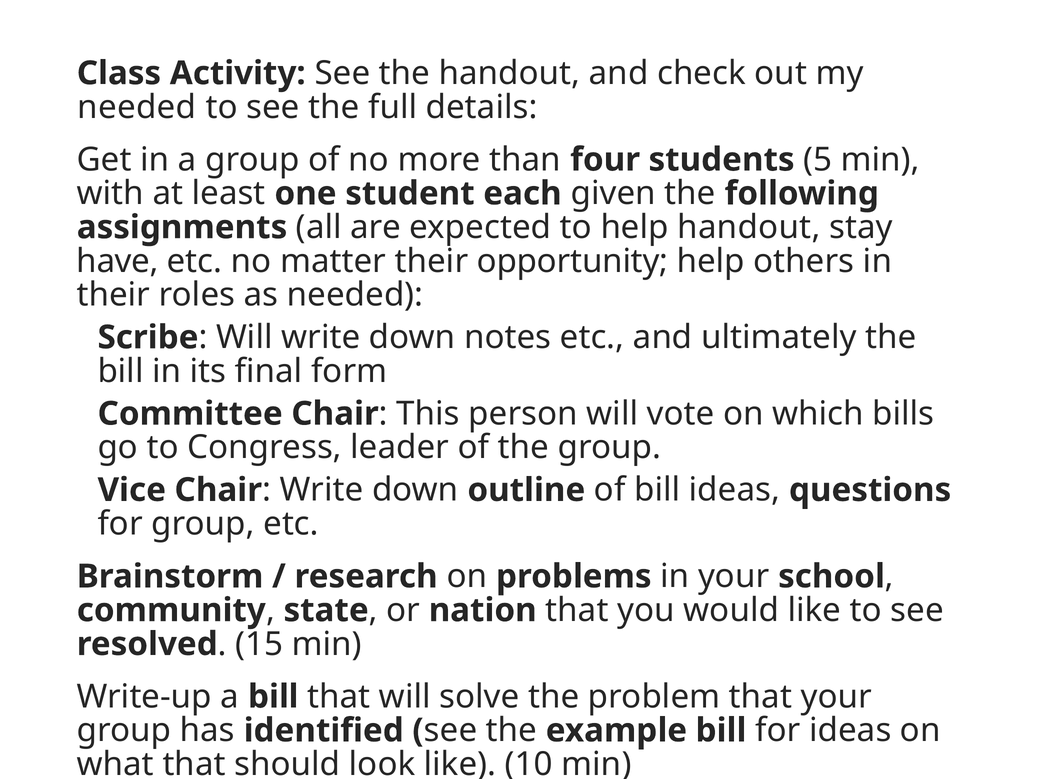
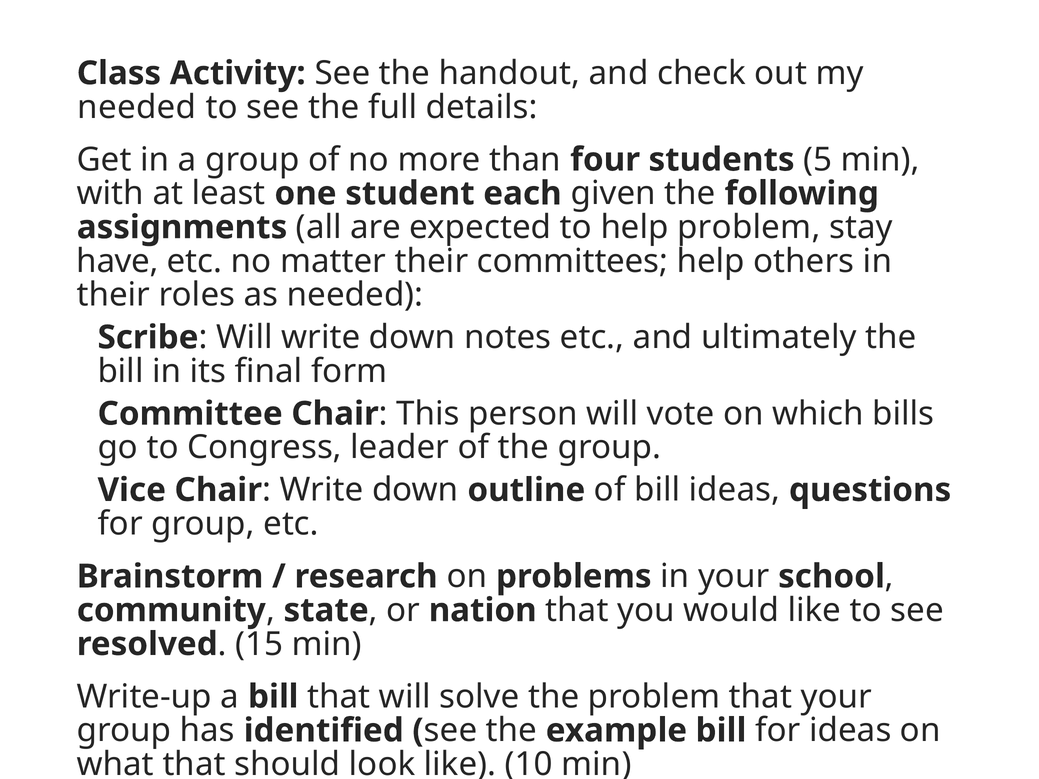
help handout: handout -> problem
opportunity: opportunity -> committees
